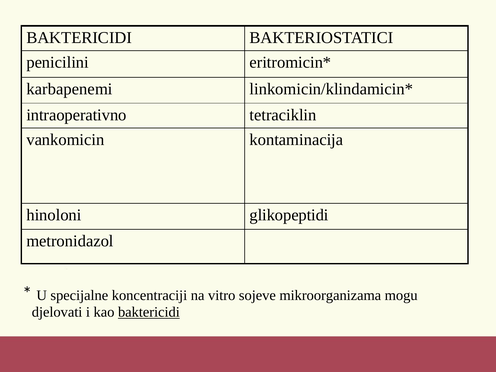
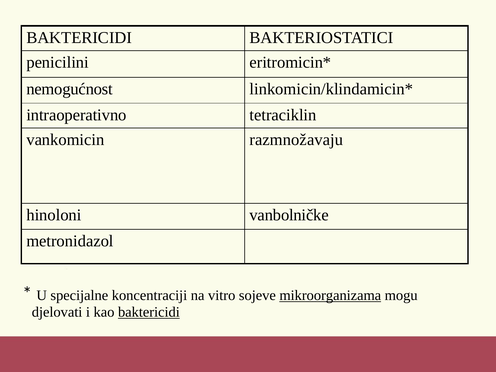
karbapenemi: karbapenemi -> nemogućnost
kontaminacija: kontaminacija -> razmnožavaju
glikopeptidi: glikopeptidi -> vanbolničke
mikroorganizama underline: none -> present
